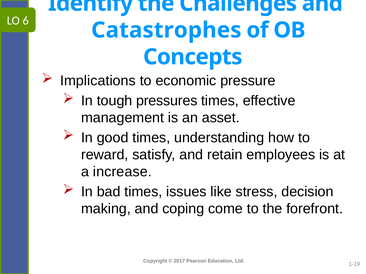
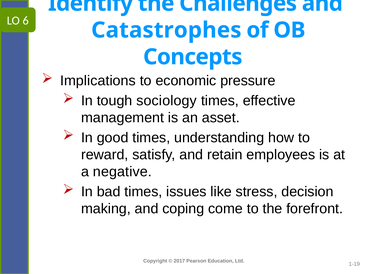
pressures: pressures -> sociology
increase: increase -> negative
